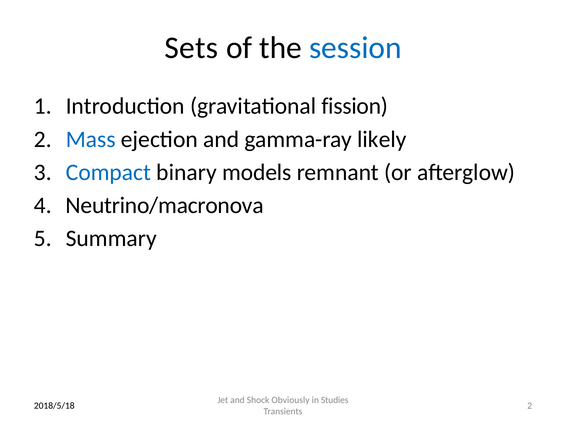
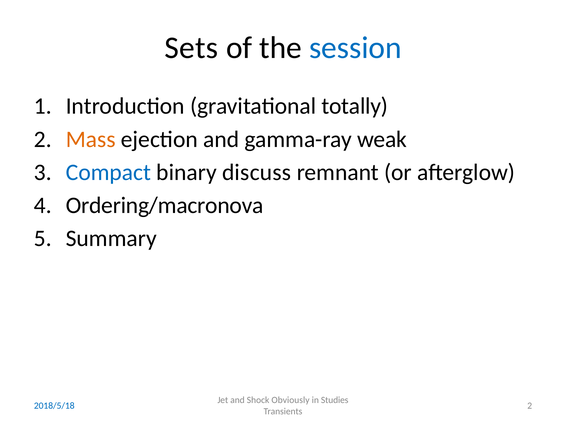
fission: fission -> totally
Mass colour: blue -> orange
likely: likely -> weak
models: models -> discuss
Neutrino/macronova: Neutrino/macronova -> Ordering/macronova
2018/5/18 colour: black -> blue
